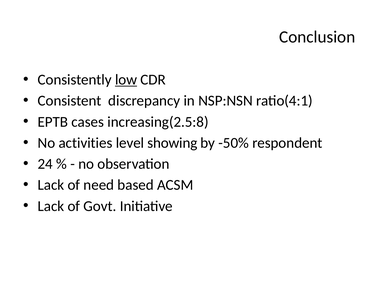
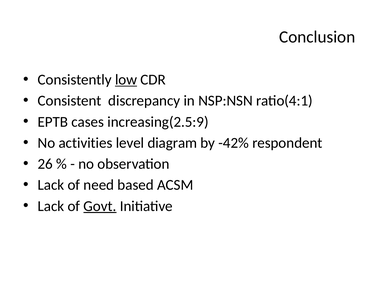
increasing(2.5:8: increasing(2.5:8 -> increasing(2.5:9
showing: showing -> diagram
-50%: -50% -> -42%
24: 24 -> 26
Govt underline: none -> present
